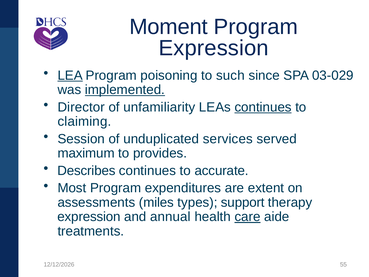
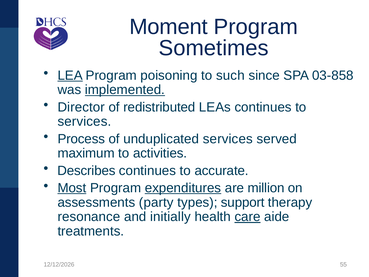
Expression at (214, 48): Expression -> Sometimes
03-029: 03-029 -> 03-858
unfamiliarity: unfamiliarity -> redistributed
continues at (263, 107) underline: present -> none
claiming at (84, 121): claiming -> services
Session: Session -> Process
provides: provides -> activities
Most underline: none -> present
expenditures underline: none -> present
extent: extent -> million
miles: miles -> party
expression at (89, 217): expression -> resonance
annual: annual -> initially
